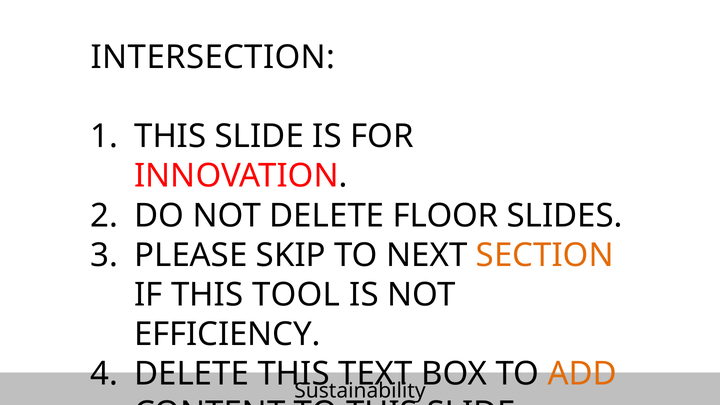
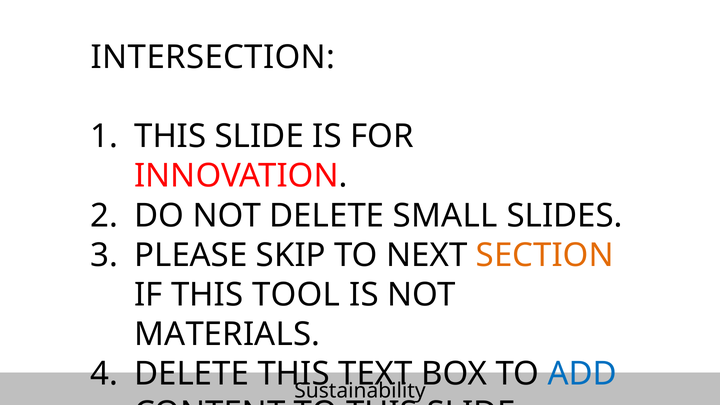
FLOOR: FLOOR -> SMALL
EFFICIENCY: EFFICIENCY -> MATERIALS
ADD colour: orange -> blue
